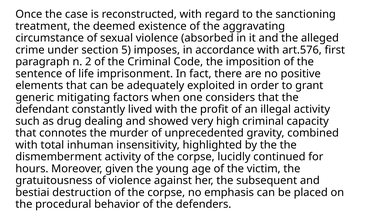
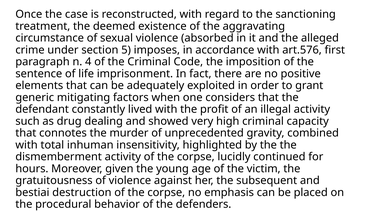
2: 2 -> 4
